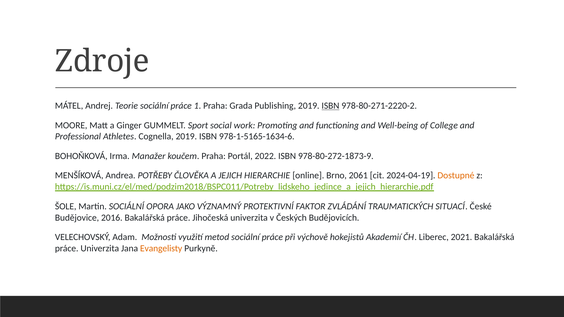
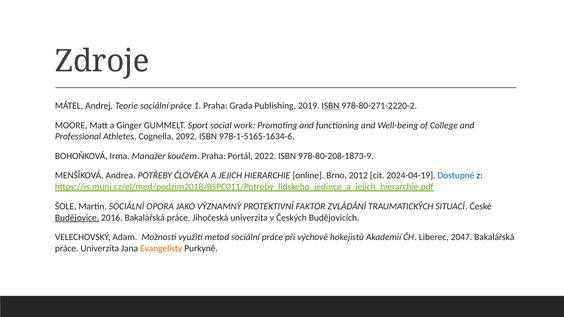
Cognella 2019: 2019 -> 2092
978-80-272-1873-9: 978-80-272-1873-9 -> 978-80-208-1873-9
2061: 2061 -> 2012
Dostupné colour: orange -> blue
Budějovice underline: none -> present
2021: 2021 -> 2047
